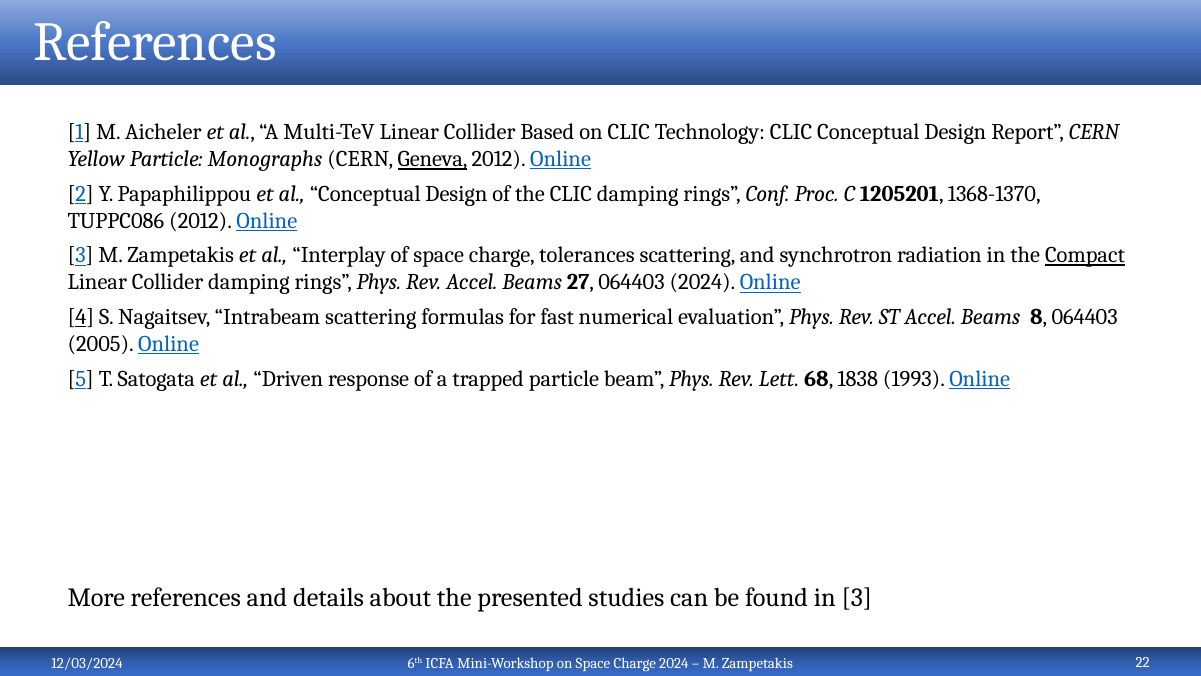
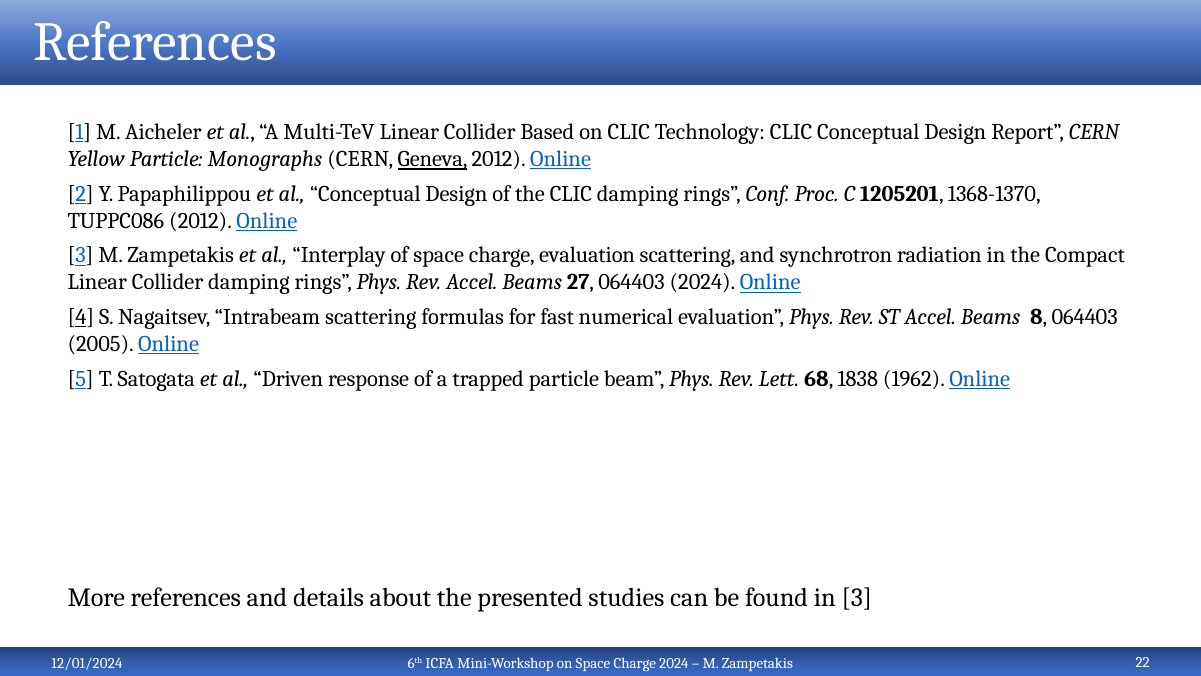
charge tolerances: tolerances -> evaluation
Compact underline: present -> none
1993: 1993 -> 1962
12/03/2024: 12/03/2024 -> 12/01/2024
